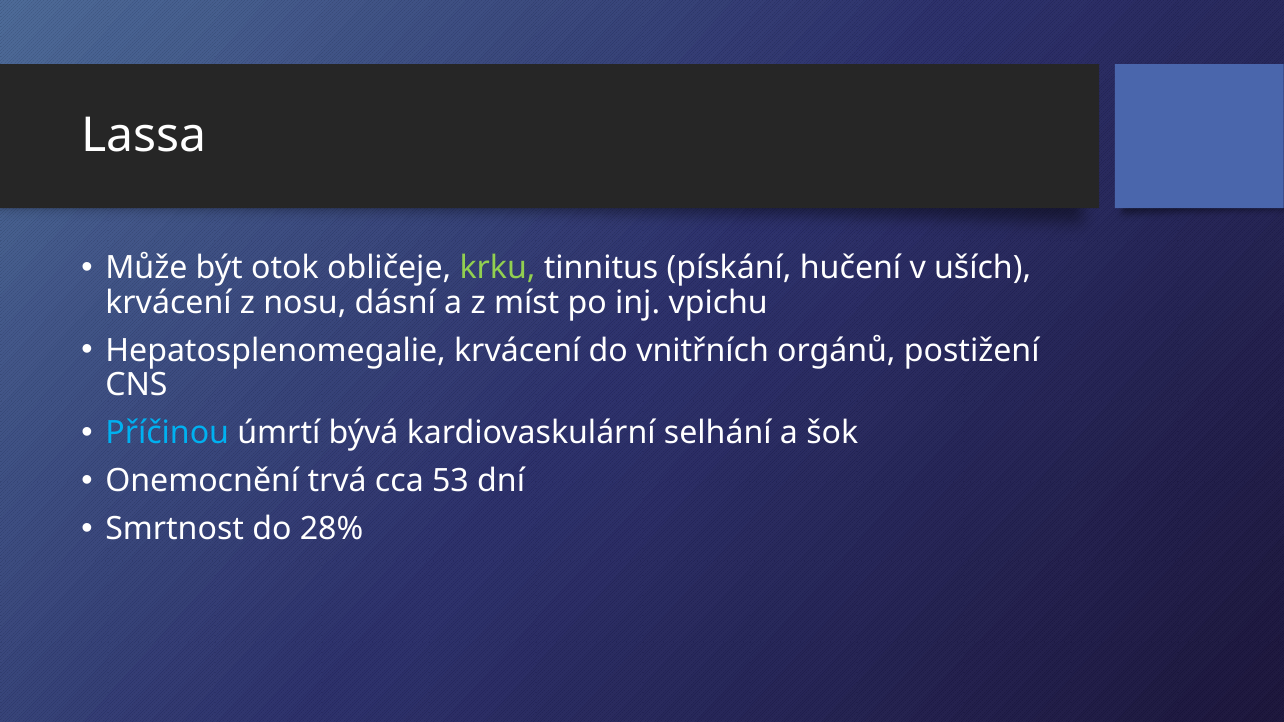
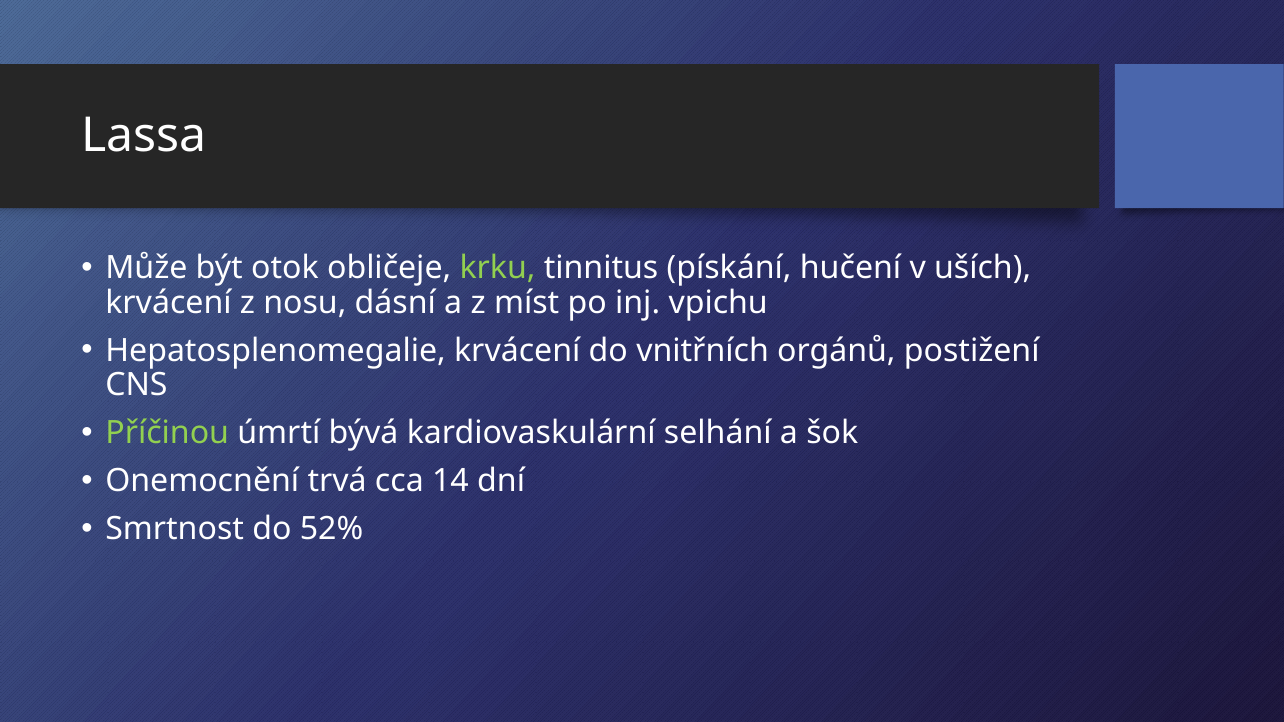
Příčinou colour: light blue -> light green
53: 53 -> 14
28%: 28% -> 52%
